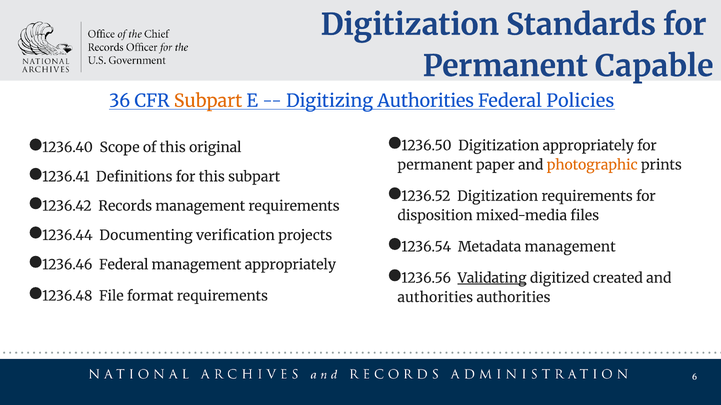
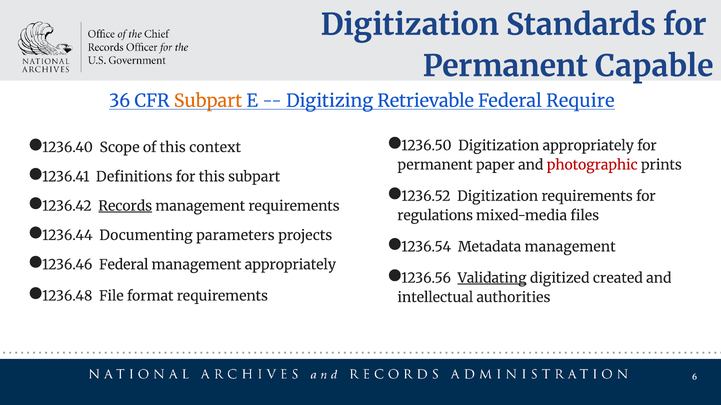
Digitizing Authorities: Authorities -> Retrievable
Policies: Policies -> Require
original: original -> context
photographic colour: orange -> red
Records underline: none -> present
disposition: disposition -> regulations
verification: verification -> parameters
authorities at (435, 298): authorities -> intellectual
